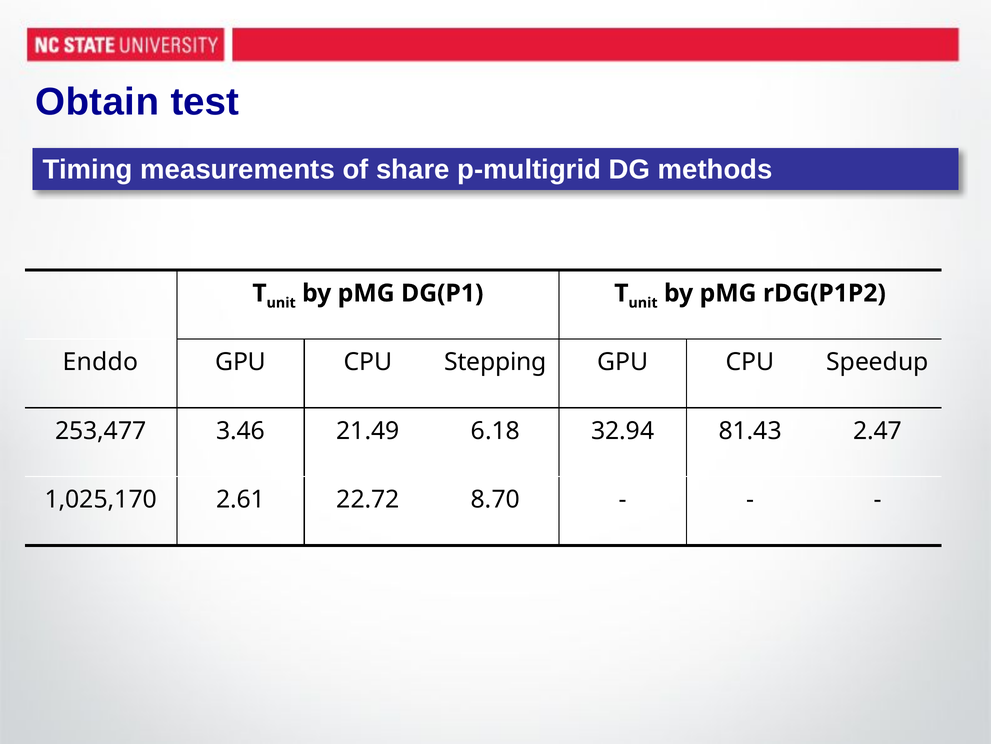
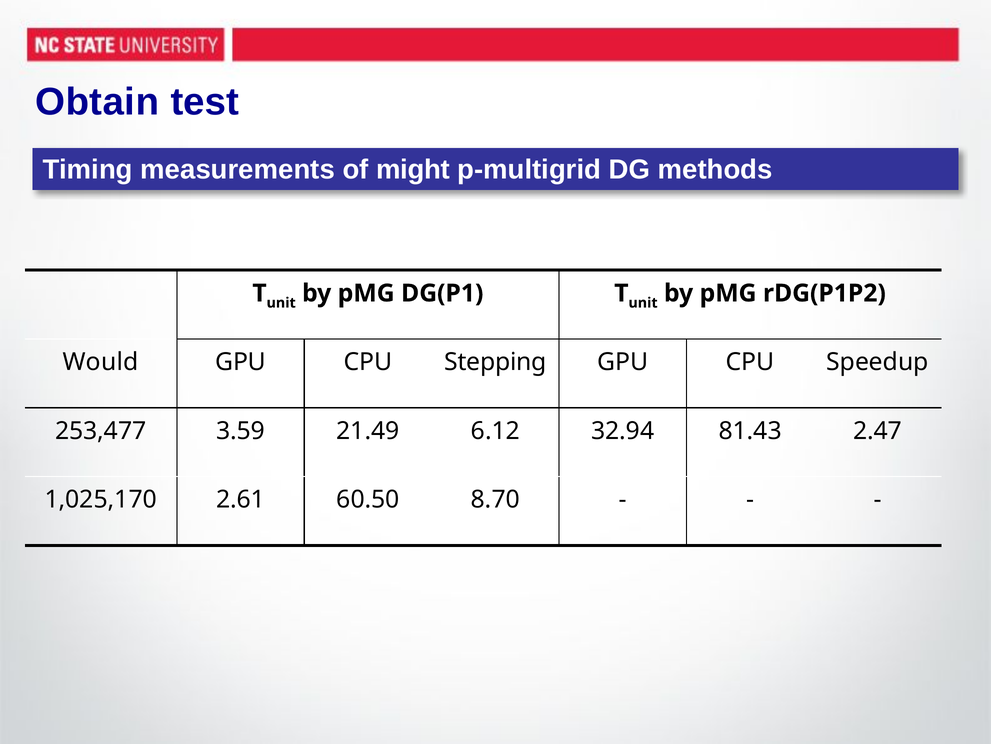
share: share -> might
Enddo: Enddo -> Would
3.46: 3.46 -> 3.59
6.18: 6.18 -> 6.12
22.72: 22.72 -> 60.50
